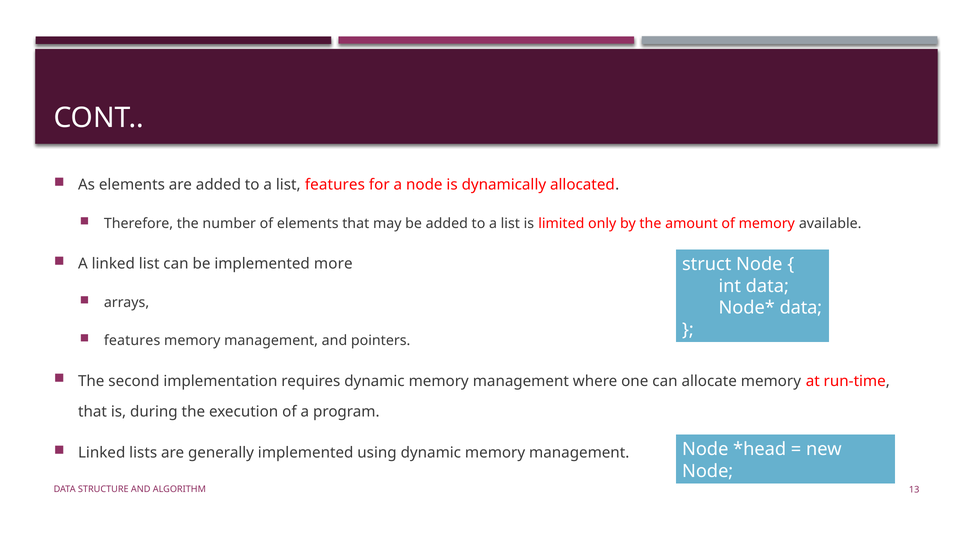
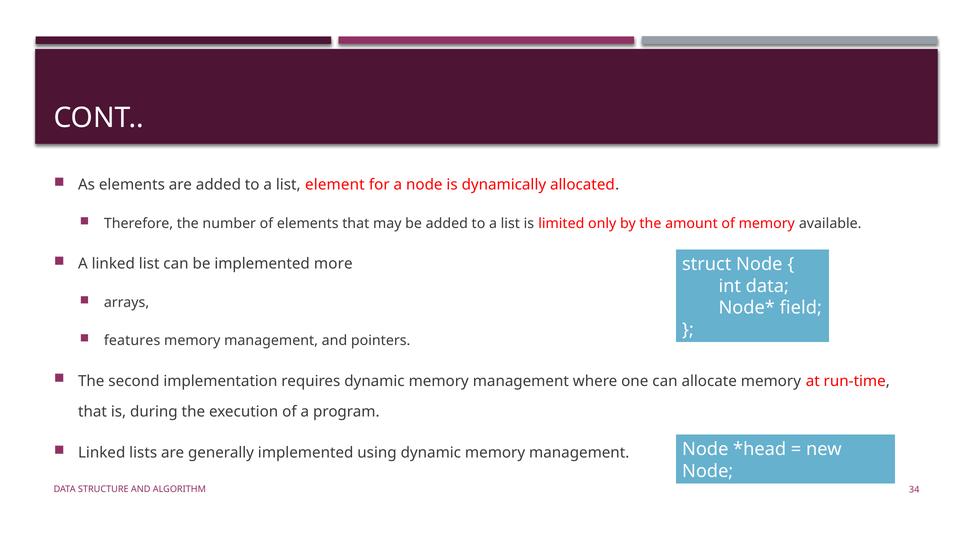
list features: features -> element
data at (801, 308): data -> field
13: 13 -> 34
